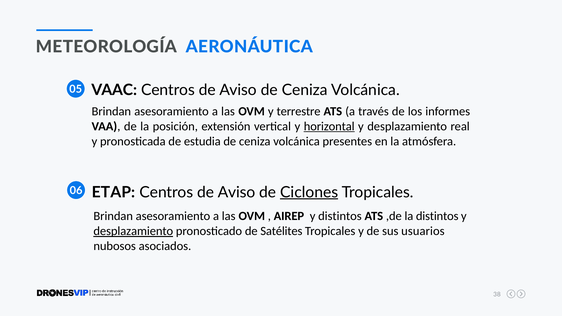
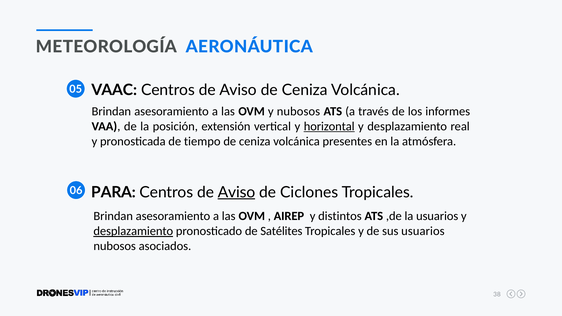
y terrestre: terrestre -> nubosos
estudia: estudia -> tiempo
ETAP: ETAP -> PARA
Aviso at (236, 192) underline: none -> present
Ciclones underline: present -> none
la distintos: distintos -> usuarios
